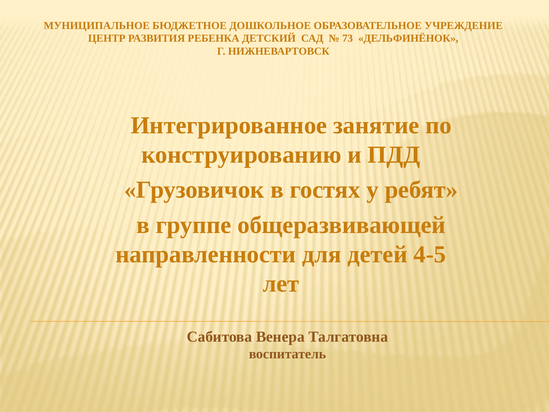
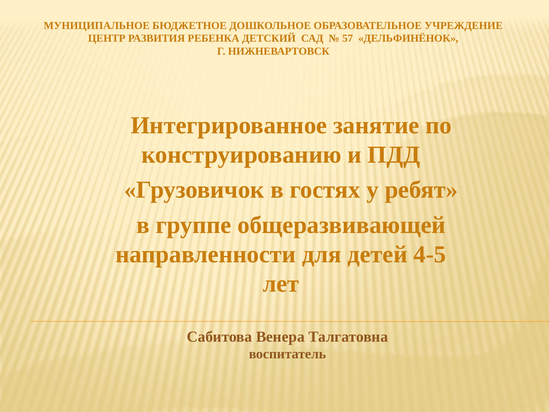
73: 73 -> 57
